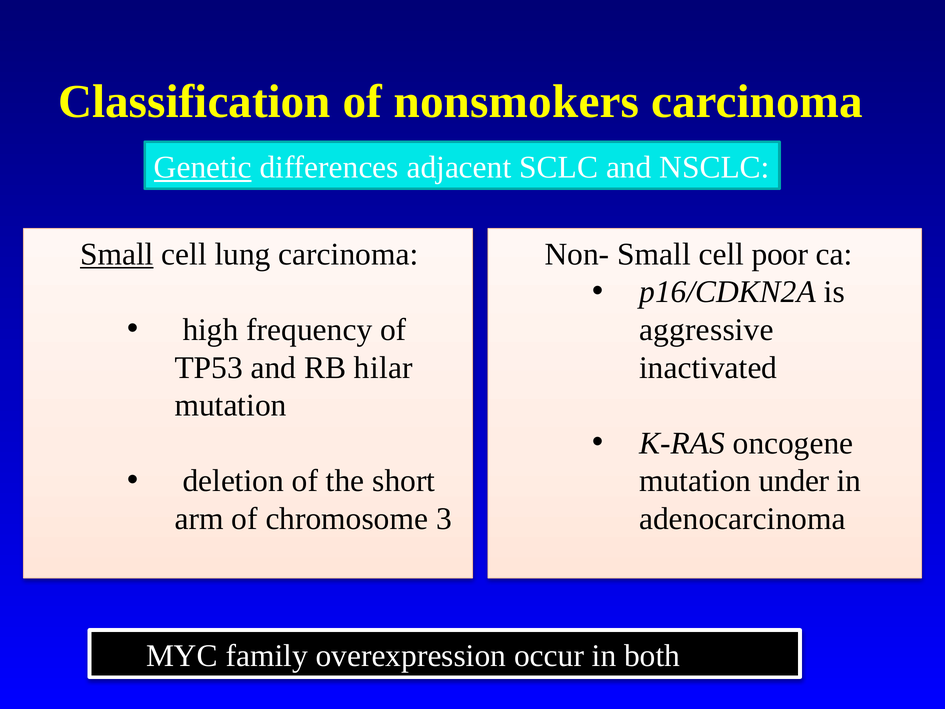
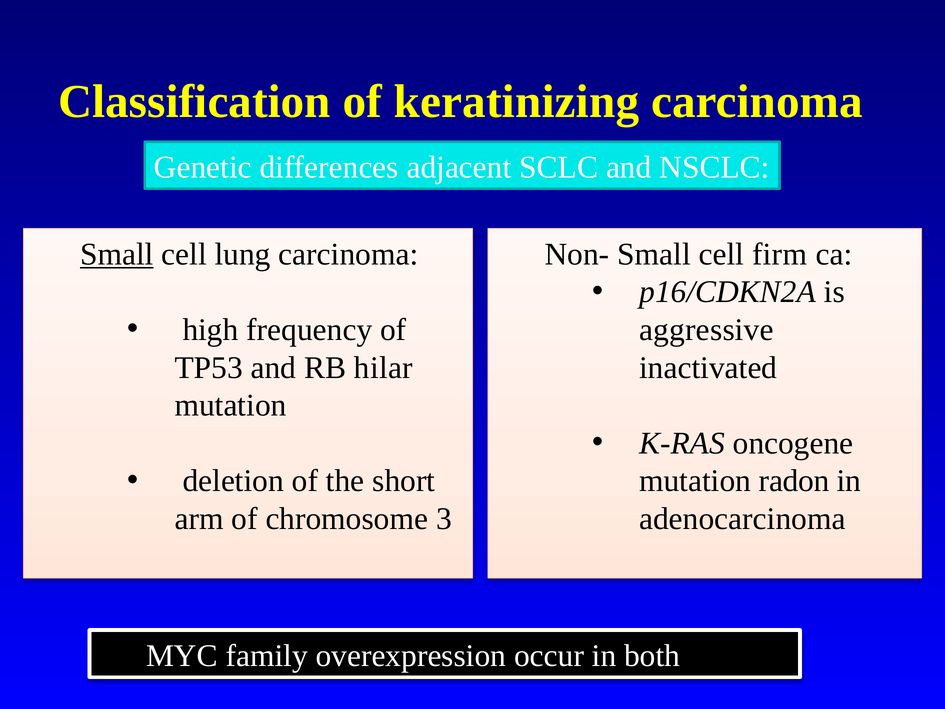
nonsmokers: nonsmokers -> keratinizing
Genetic underline: present -> none
poor: poor -> firm
under: under -> radon
